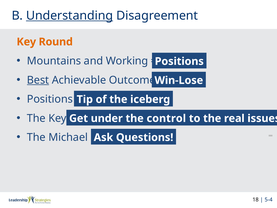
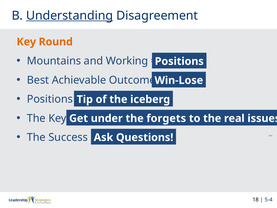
Best underline: present -> none
control: control -> forgets
Michael: Michael -> Success
